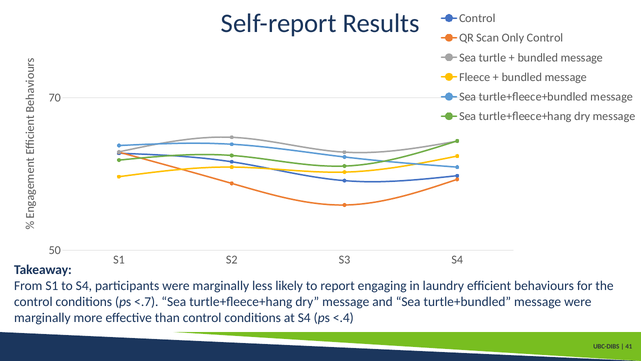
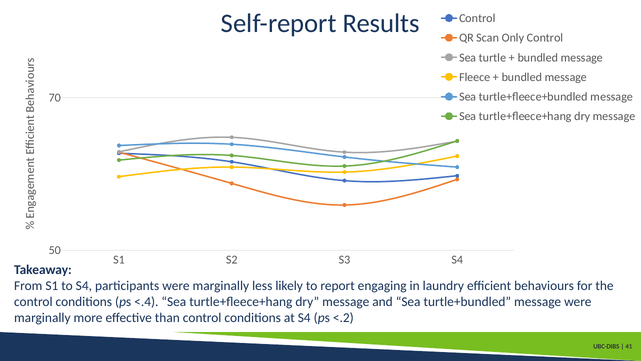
<.7: <.7 -> <.4
<.4: <.4 -> <.2
